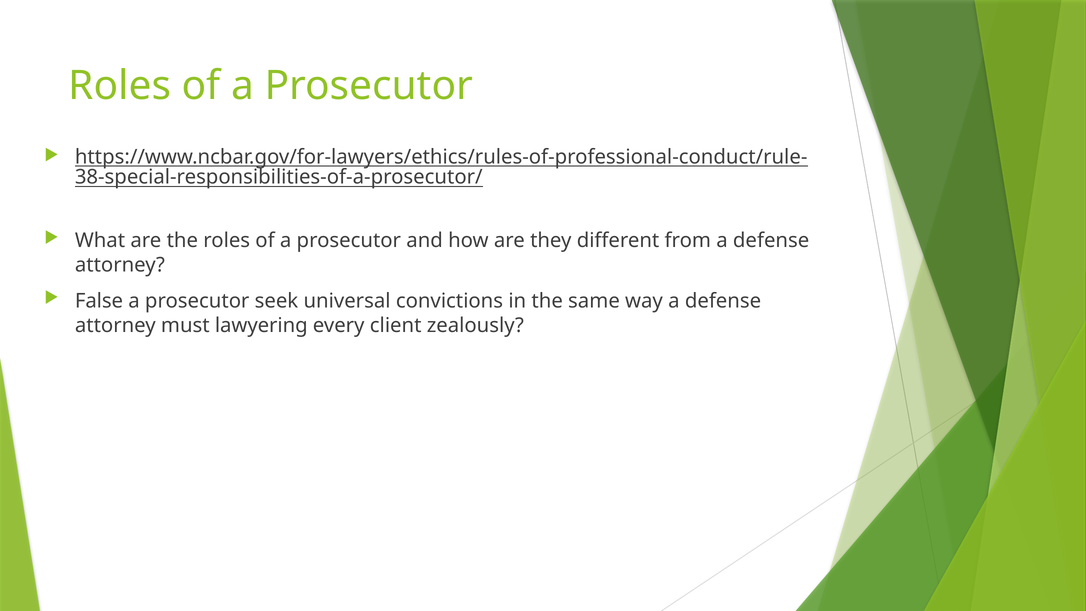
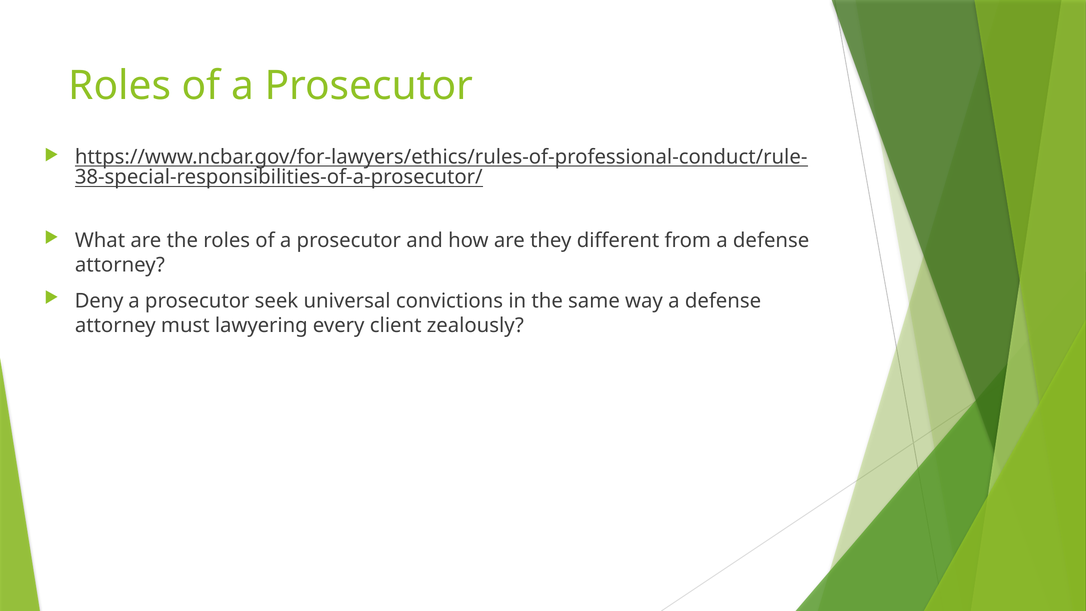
False: False -> Deny
